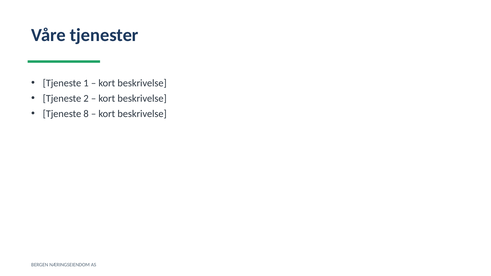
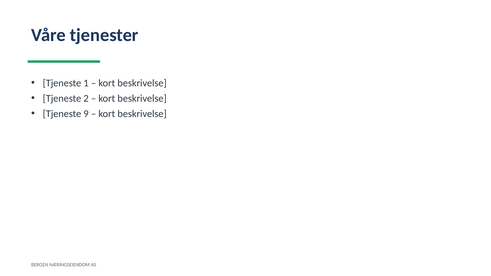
8: 8 -> 9
